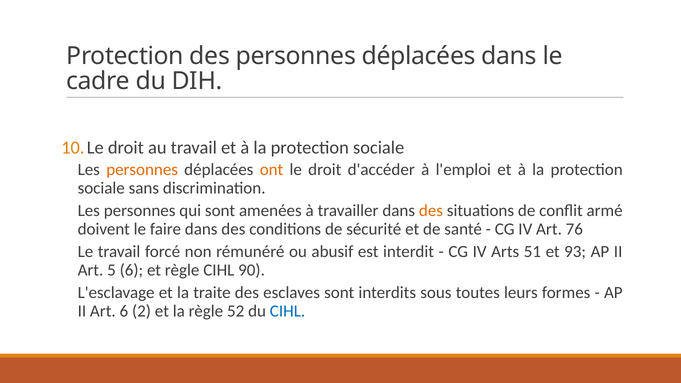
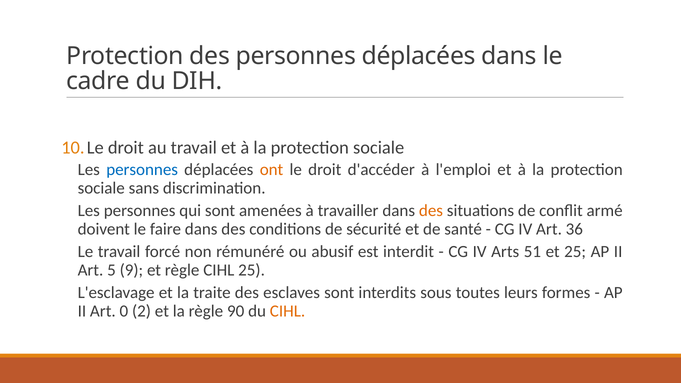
personnes at (142, 170) colour: orange -> blue
76: 76 -> 36
et 93: 93 -> 25
5 6: 6 -> 9
CIHL 90: 90 -> 25
Art 6: 6 -> 0
52: 52 -> 90
CIHL at (288, 311) colour: blue -> orange
